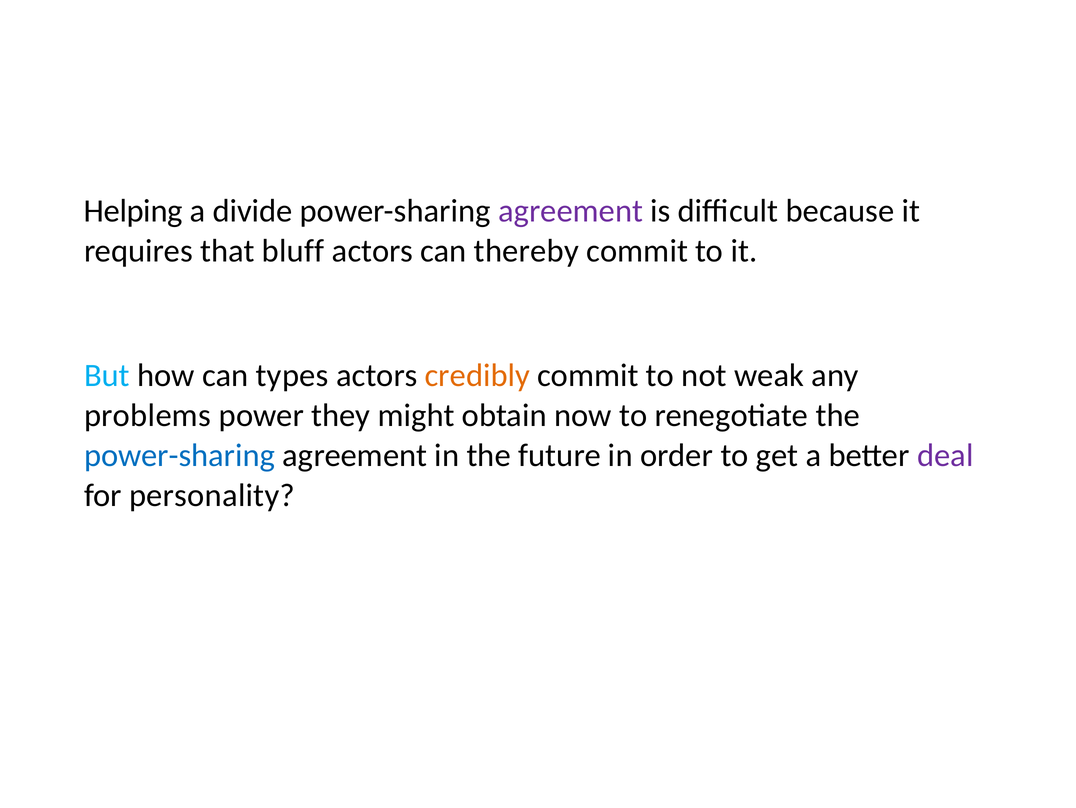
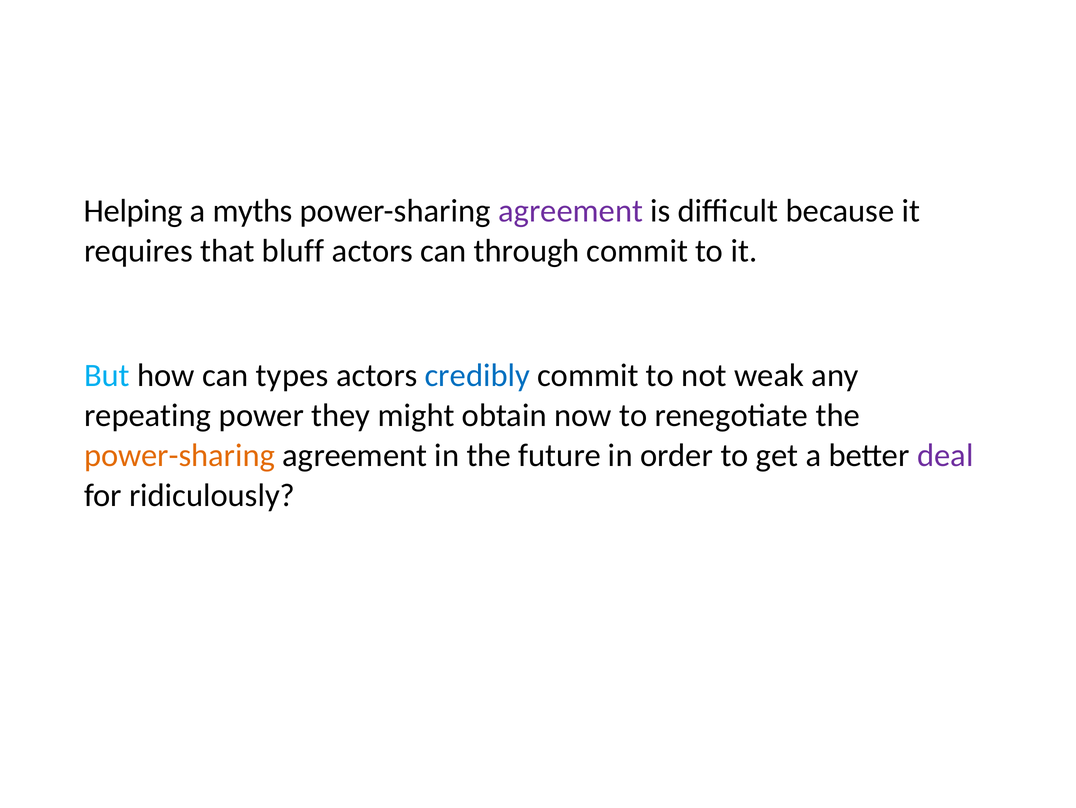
divide: divide -> myths
thereby: thereby -> through
credibly colour: orange -> blue
problems: problems -> repeating
power-sharing at (179, 455) colour: blue -> orange
personality: personality -> ridiculously
